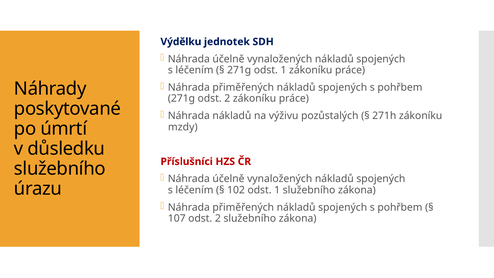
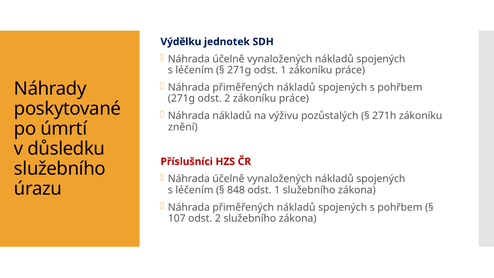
mzdy: mzdy -> znění
102: 102 -> 848
